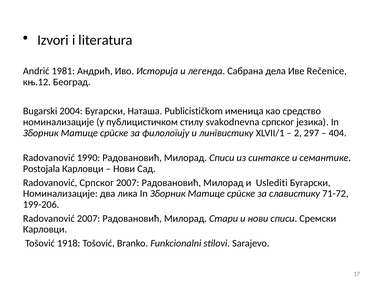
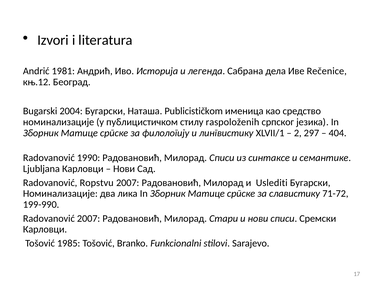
svakodnevna: svakodnevna -> rаspoloženih
Postojala: Postojala -> Ljubljana
Radovanović Српског: Српског -> Ropstvu
199-206: 199-206 -> 199-990
1918: 1918 -> 1985
